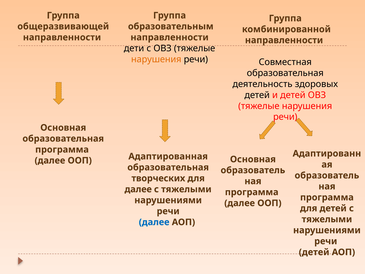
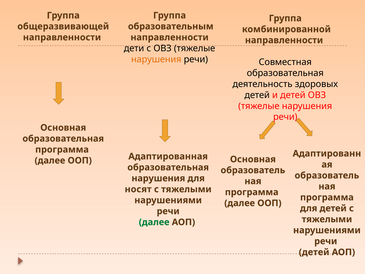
творческих at (158, 178): творческих -> нарушения
далее at (138, 189): далее -> носят
далее at (154, 222) colour: blue -> green
